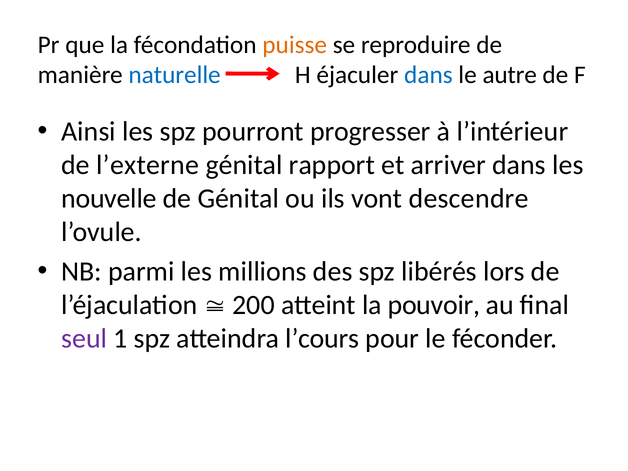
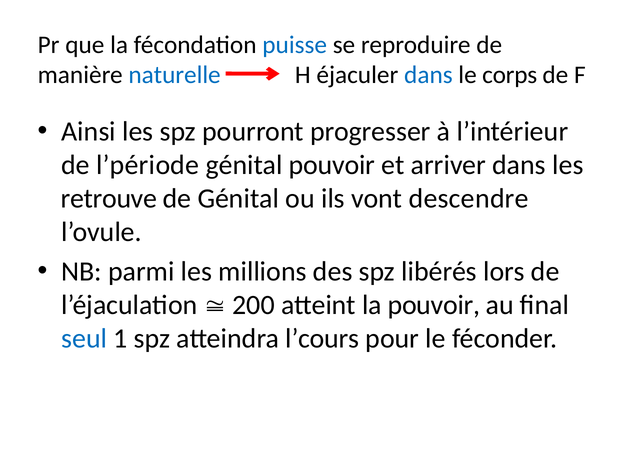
puisse colour: orange -> blue
autre: autre -> corps
l’externe: l’externe -> l’période
génital rapport: rapport -> pouvoir
nouvelle: nouvelle -> retrouve
seul colour: purple -> blue
